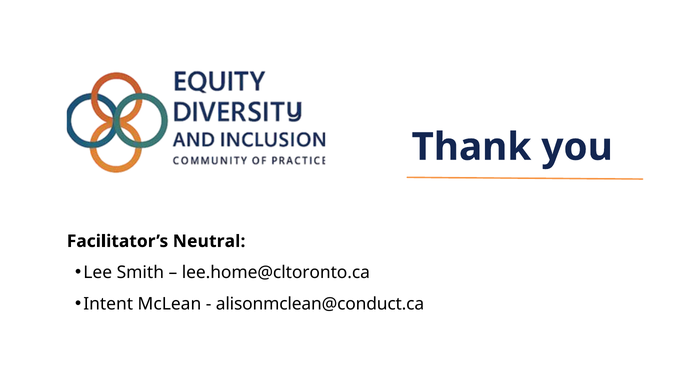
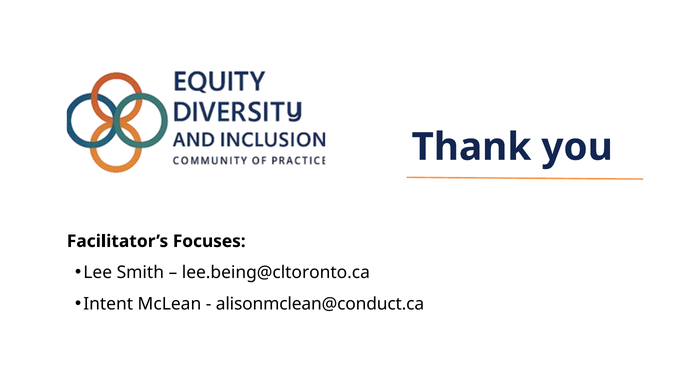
Neutral: Neutral -> Focuses
lee.home@cltoronto.ca: lee.home@cltoronto.ca -> lee.being@cltoronto.ca
